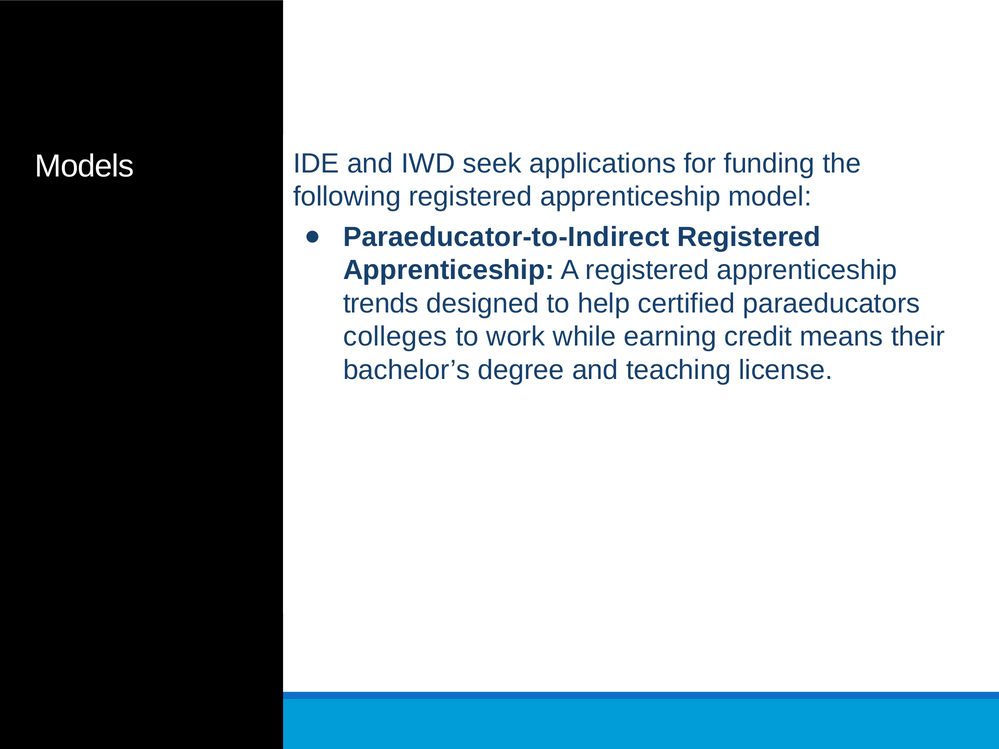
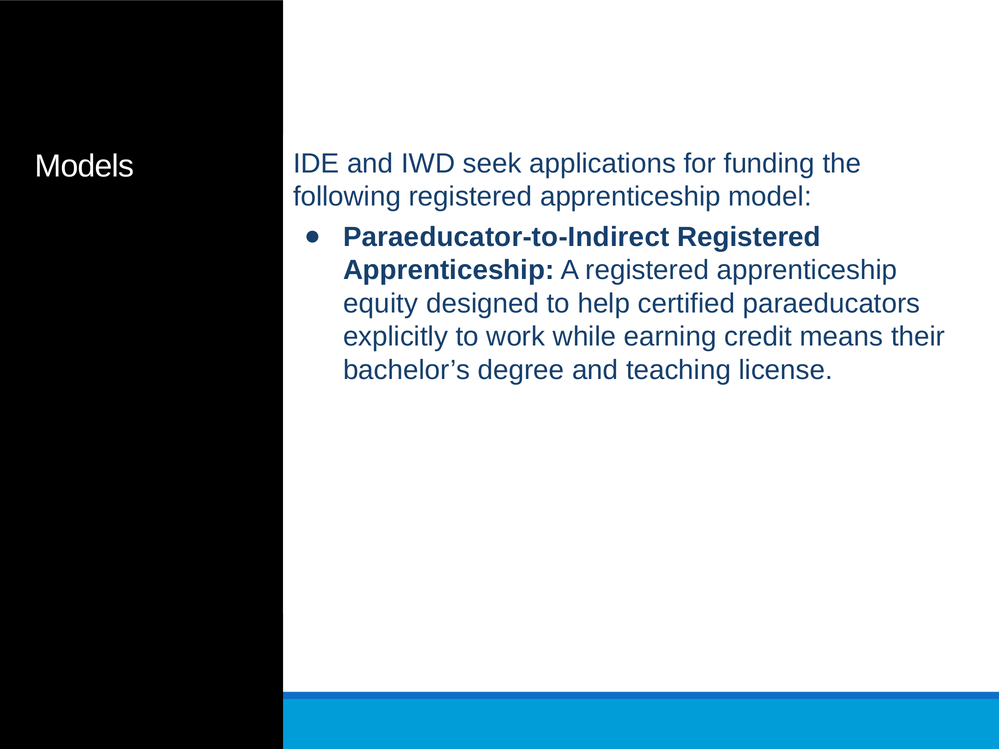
trends: trends -> equity
colleges: colleges -> explicitly
